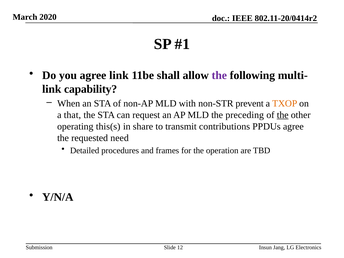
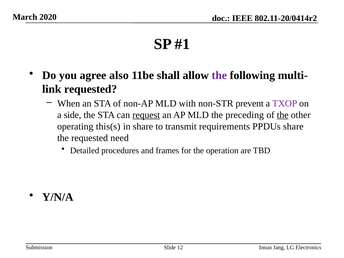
agree link: link -> also
link capability: capability -> requested
TXOP colour: orange -> purple
that: that -> side
request underline: none -> present
contributions: contributions -> requirements
PPDUs agree: agree -> share
